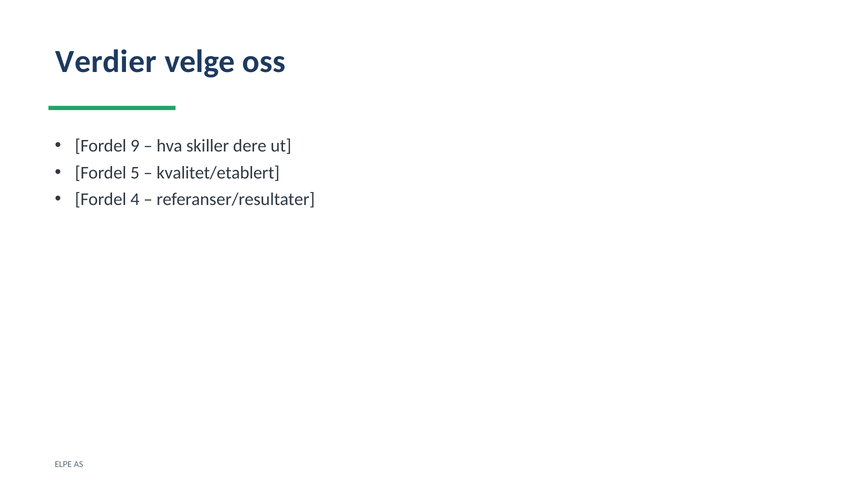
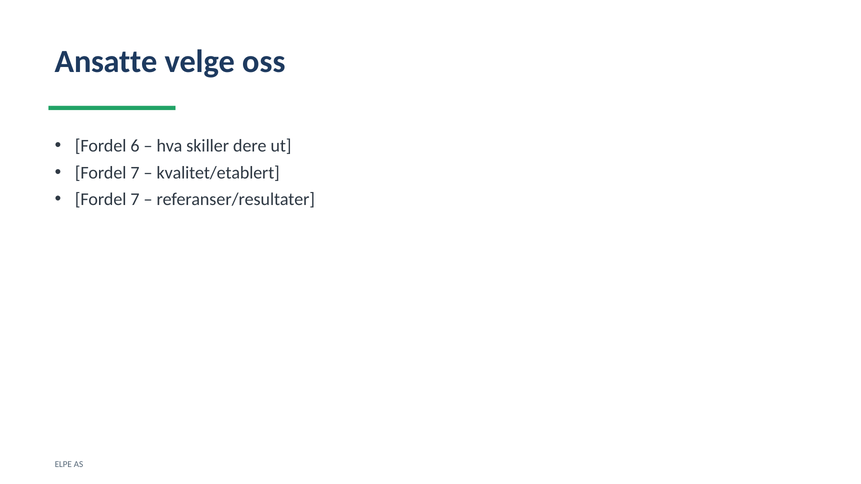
Verdier: Verdier -> Ansatte
9: 9 -> 6
5 at (135, 173): 5 -> 7
4 at (135, 200): 4 -> 7
